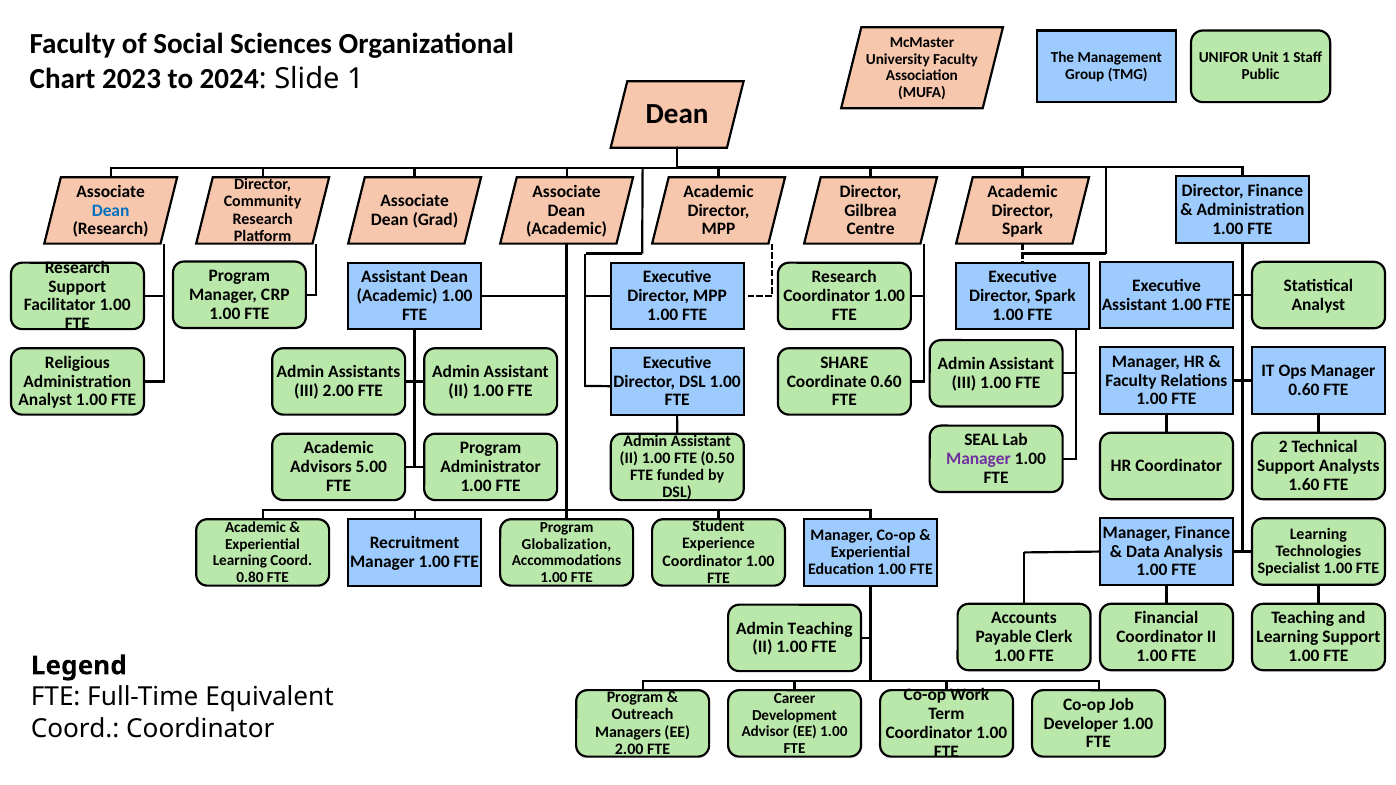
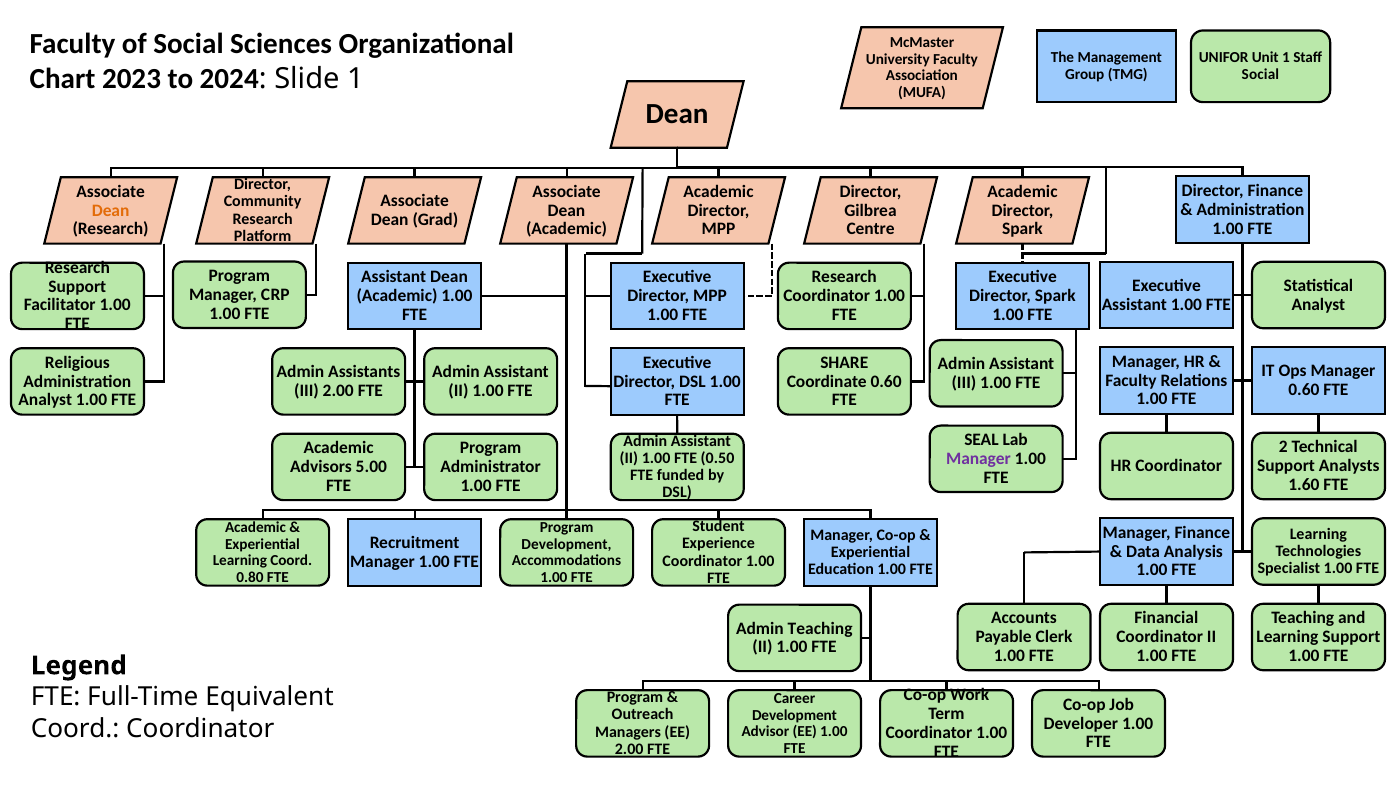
Public at (1261, 74): Public -> Social
Dean at (111, 210) colour: blue -> orange
Globalization at (566, 544): Globalization -> Development
